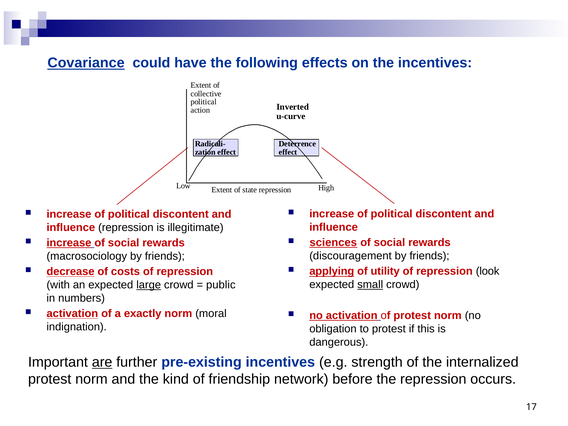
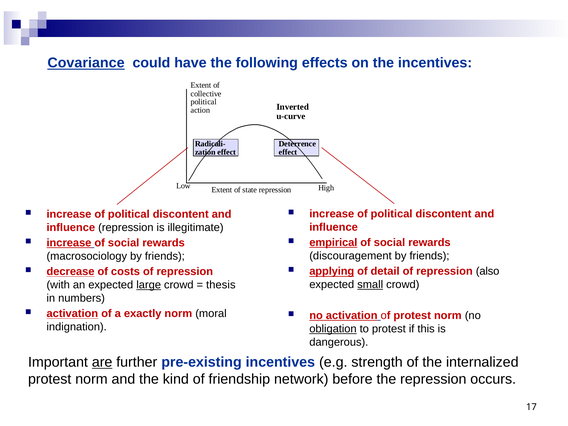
sciences: sciences -> empirical
utility: utility -> detail
look: look -> also
public: public -> thesis
obligation underline: none -> present
